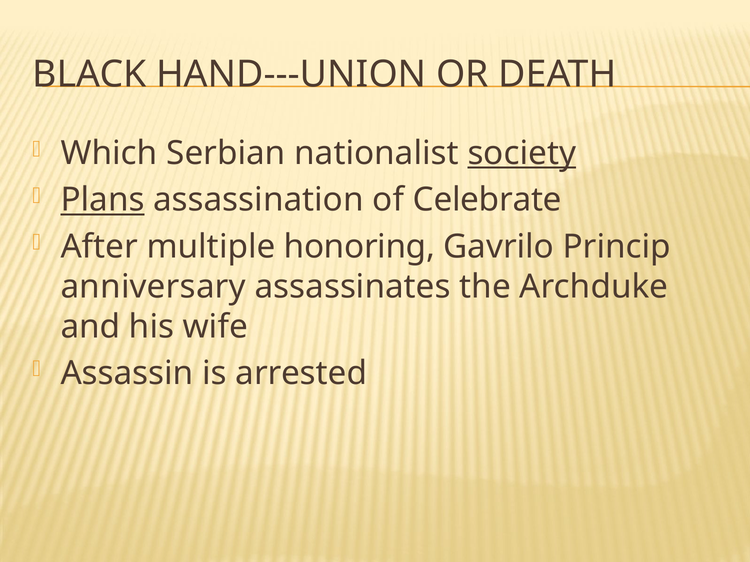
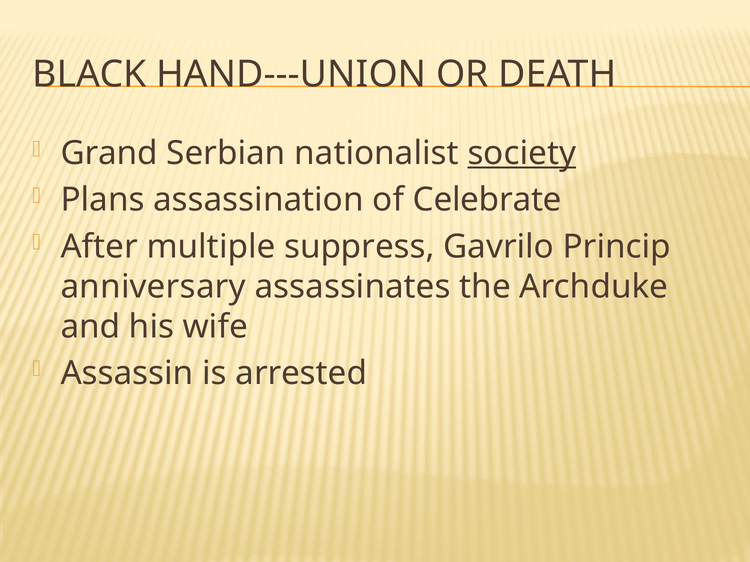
Which: Which -> Grand
Plans underline: present -> none
honoring: honoring -> suppress
